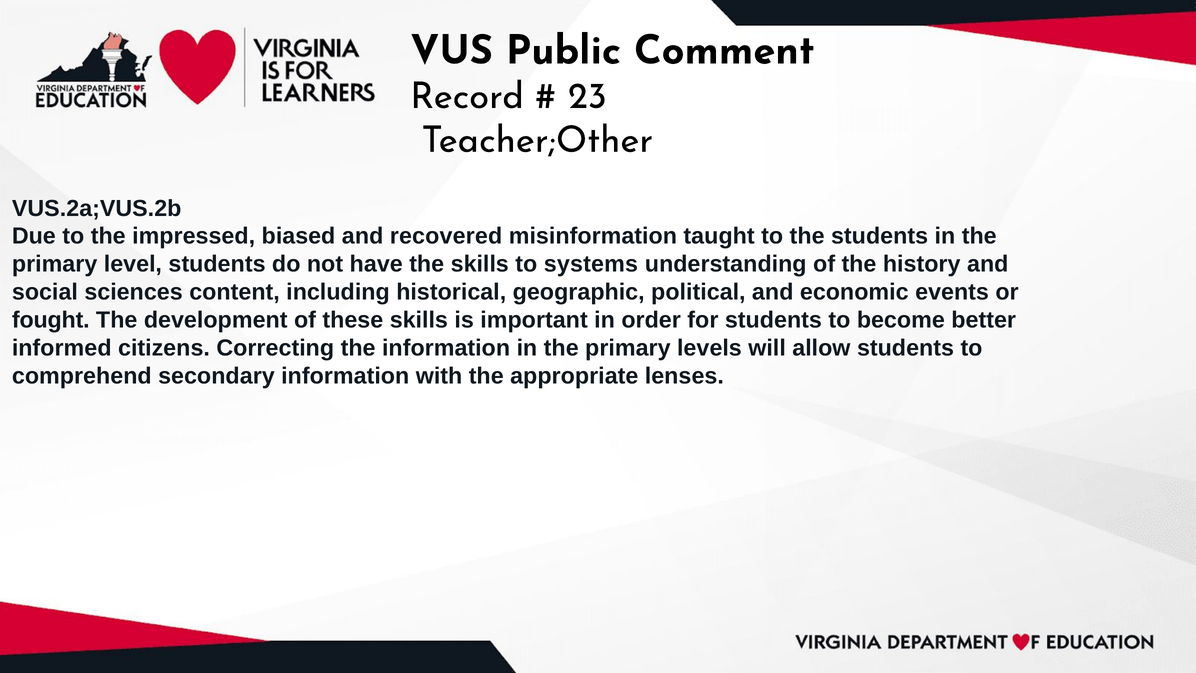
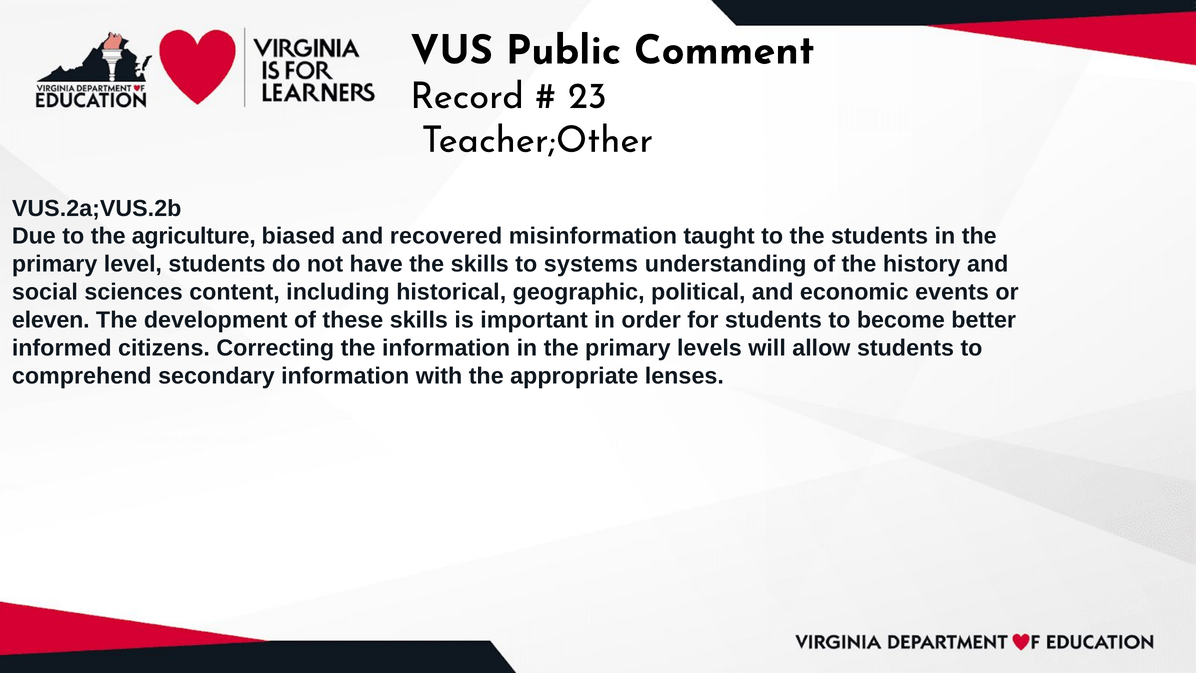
impressed: impressed -> agriculture
fought: fought -> eleven
